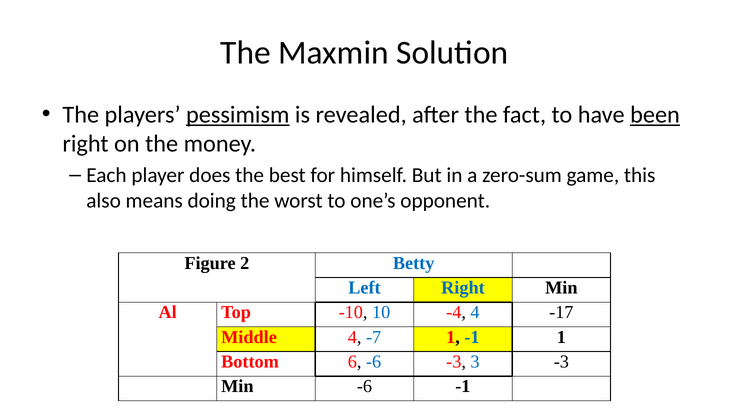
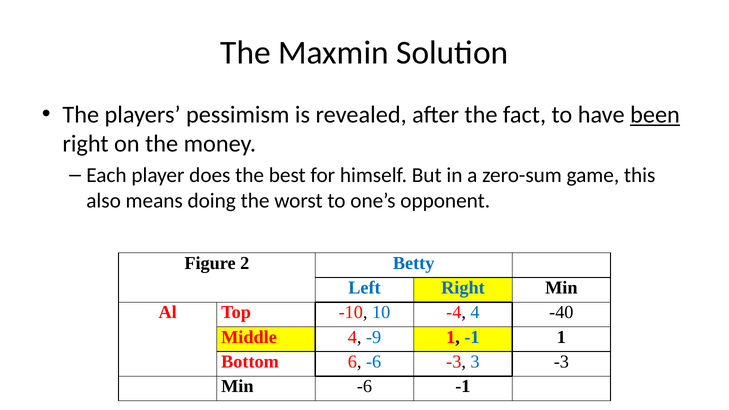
pessimism underline: present -> none
-17: -17 -> -40
-7: -7 -> -9
